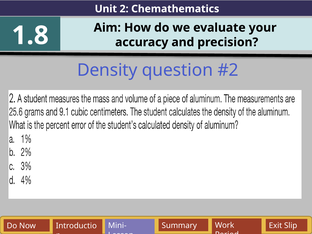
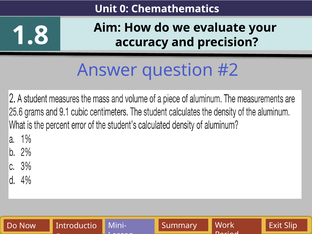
2: 2 -> 0
Density: Density -> Answer
